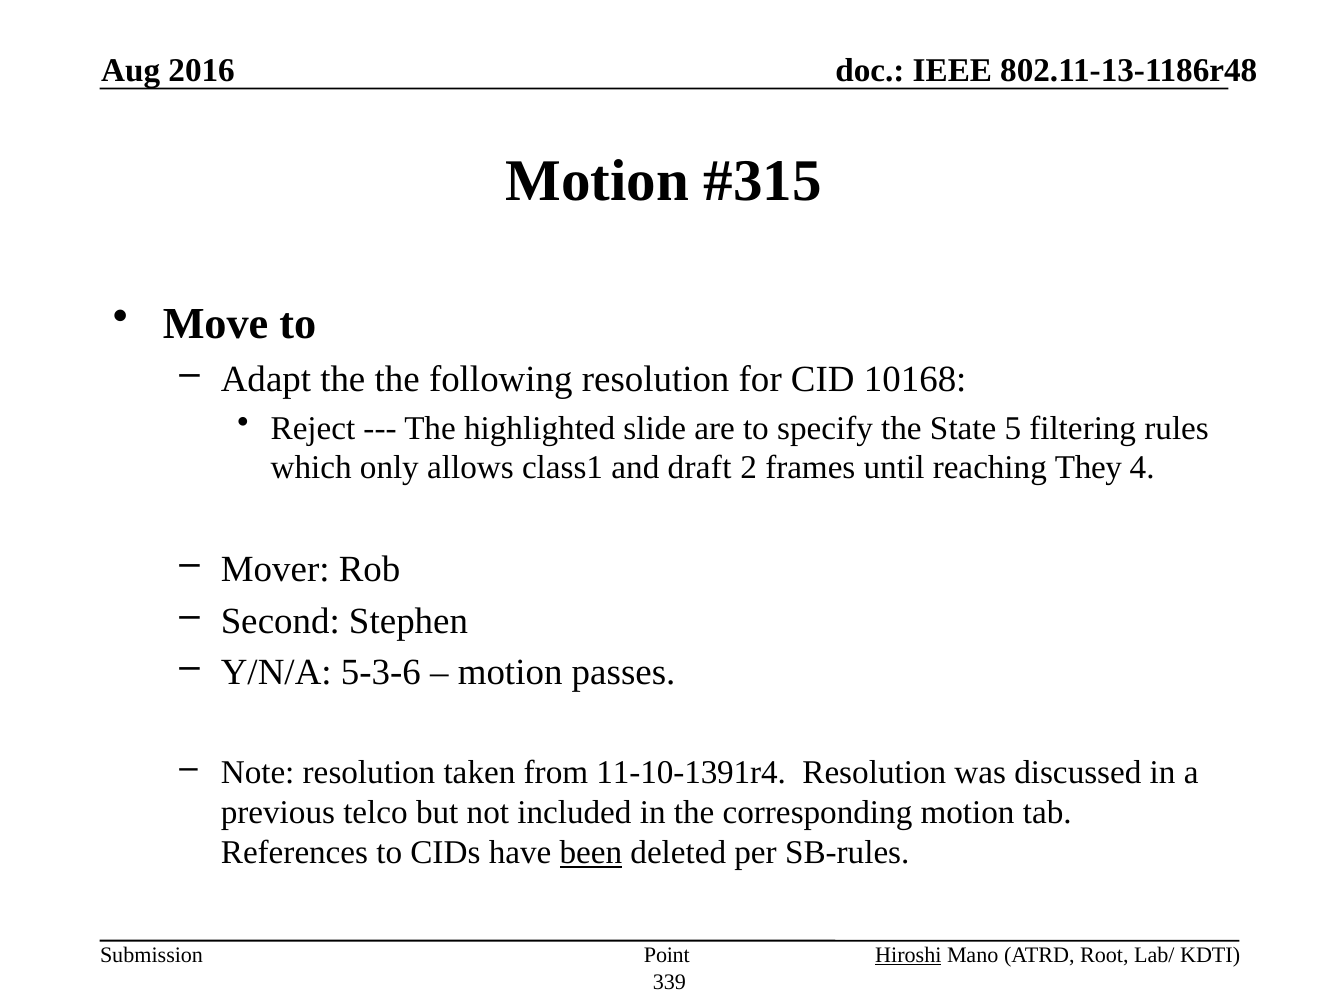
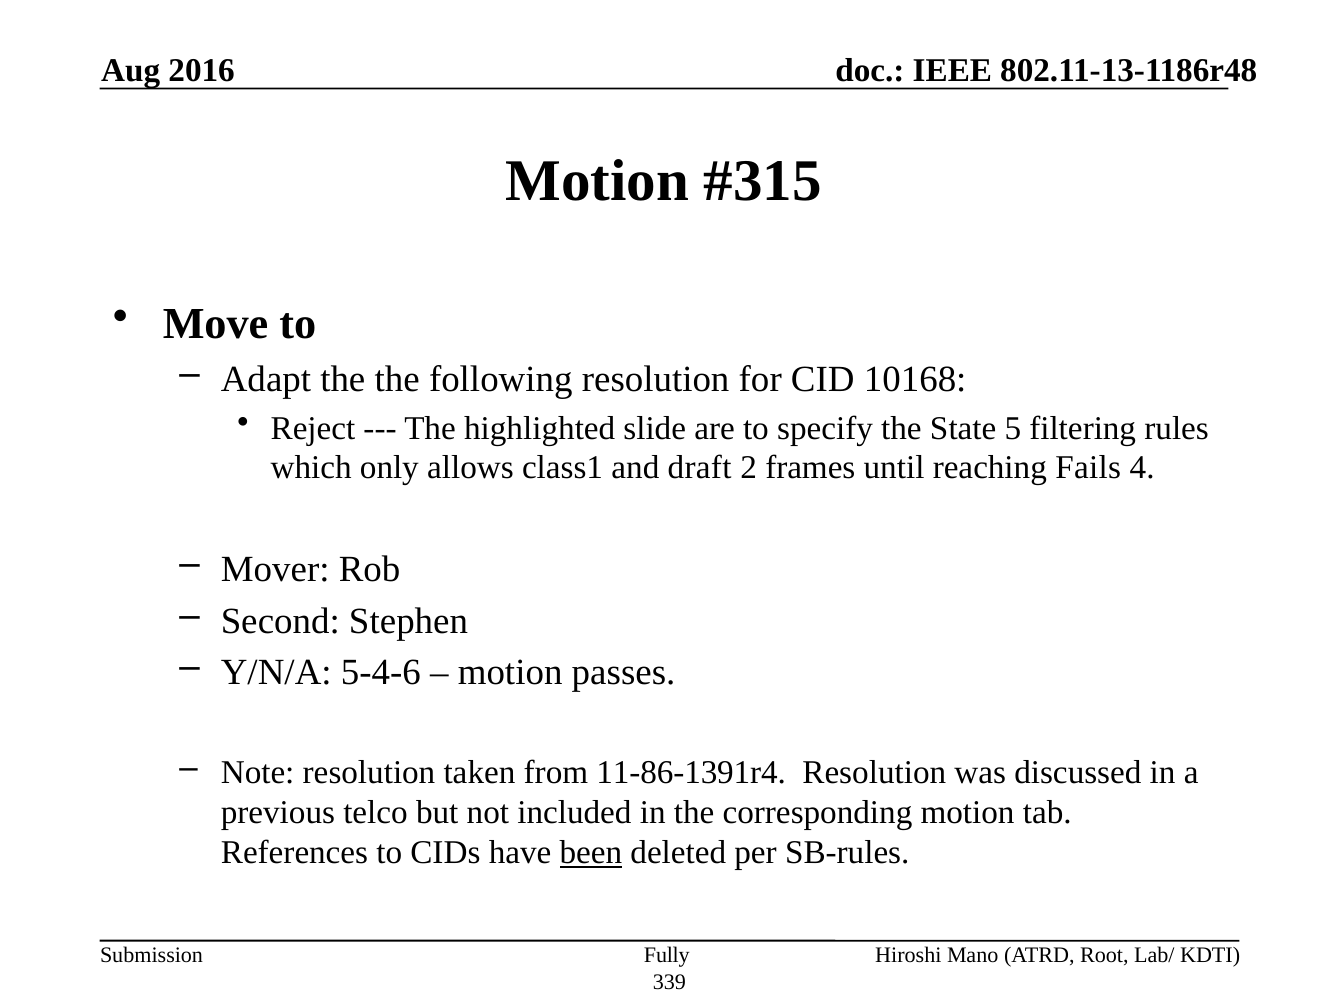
They: They -> Fails
5-3-6: 5-3-6 -> 5-4-6
11-10-1391r4: 11-10-1391r4 -> 11-86-1391r4
Point: Point -> Fully
Hiroshi underline: present -> none
